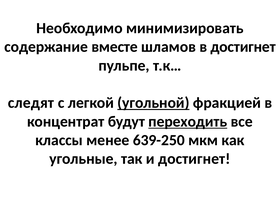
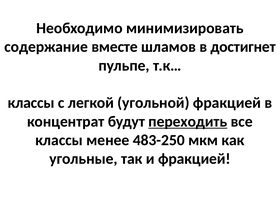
следят at (31, 103): следят -> классы
угольной underline: present -> none
639-250: 639-250 -> 483-250
и достигнет: достигнет -> фракцией
